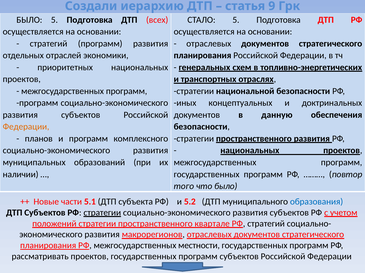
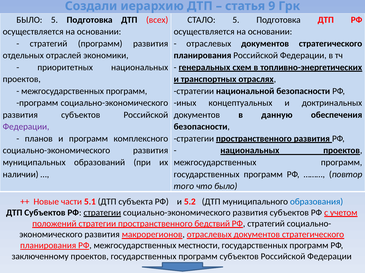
Федерации at (26, 127) colour: orange -> purple
квартале: квартале -> бедствий
рассматривать: рассматривать -> заключенному
